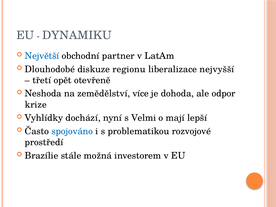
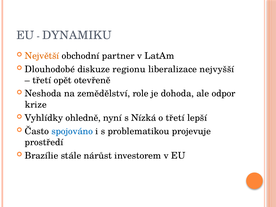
Největší colour: blue -> orange
více: více -> role
dochází: dochází -> ohledně
Velmi: Velmi -> Nízká
o mají: mají -> třetí
rozvojové: rozvojové -> projevuje
možná: možná -> nárůst
